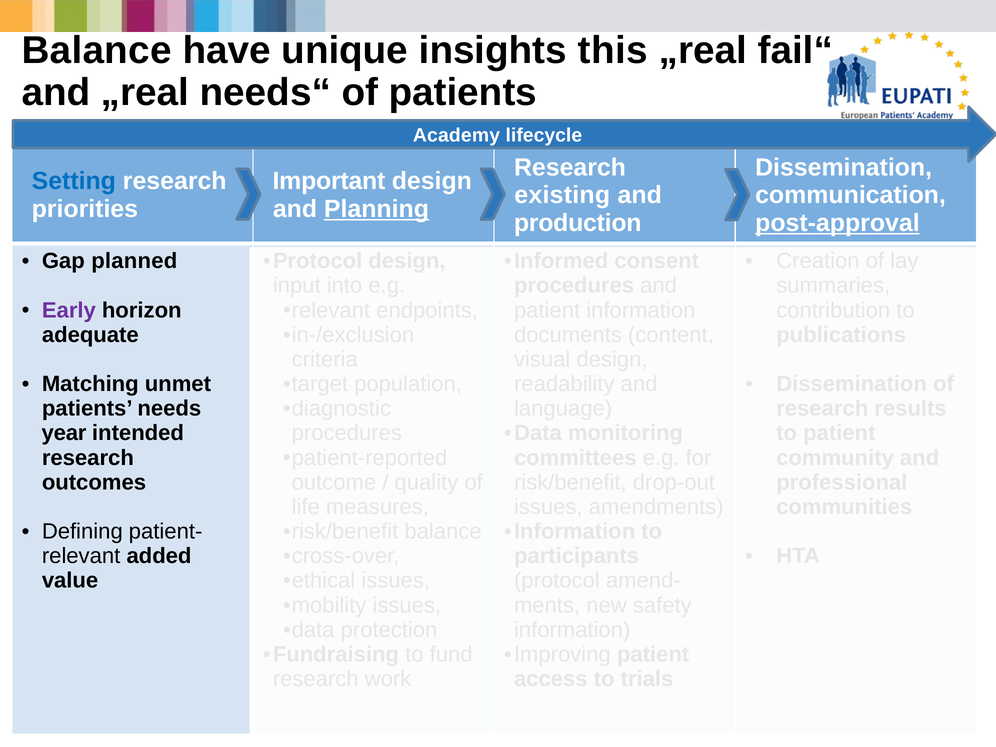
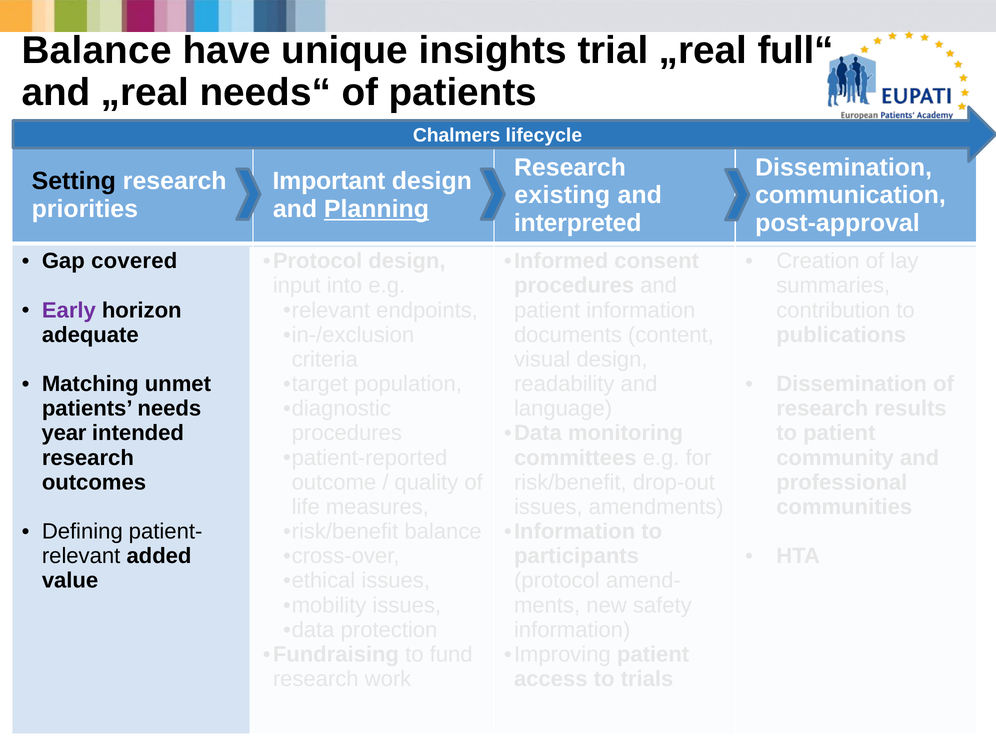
this: this -> trial
fail“: fail“ -> full“
Academy: Academy -> Chalmers
Setting colour: blue -> black
production: production -> interpreted
post-approval underline: present -> none
planned: planned -> covered
